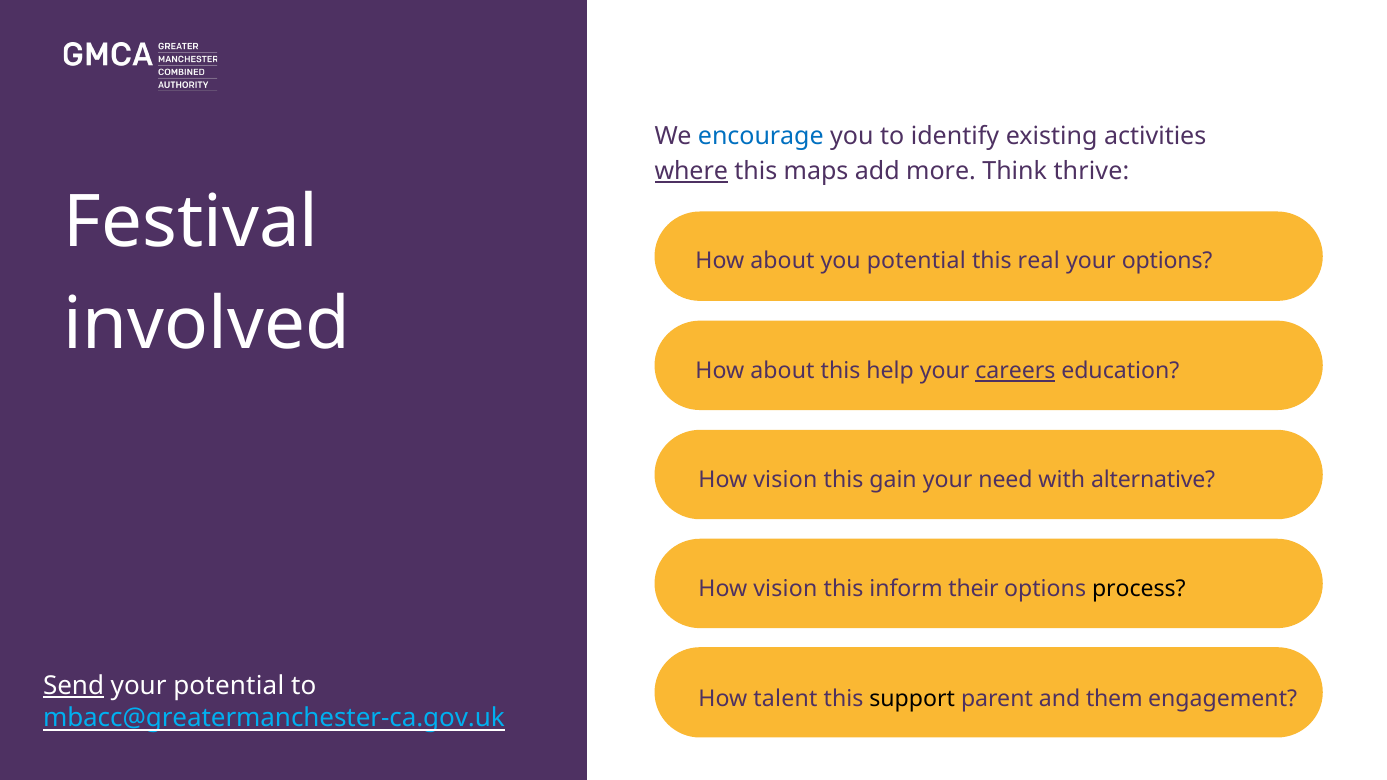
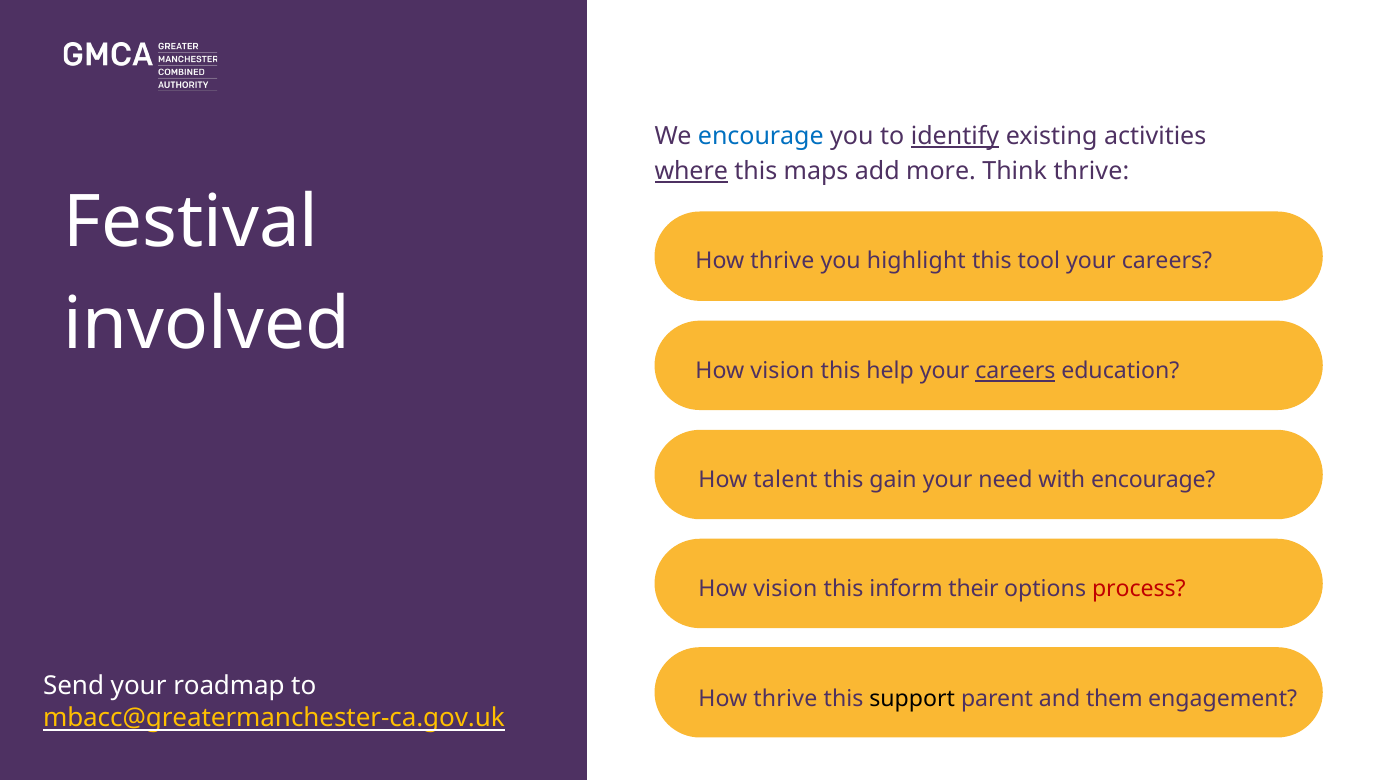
identify underline: none -> present
about at (782, 261): about -> thrive
you potential: potential -> highlight
real: real -> tool
options at (1167, 261): options -> careers
about at (782, 371): about -> vision
vision at (785, 480): vision -> talent
with alternative: alternative -> encourage
process colour: black -> red
Send underline: present -> none
your potential: potential -> roadmap
talent at (785, 699): talent -> thrive
mbacc@greatermanchester-ca.gov.uk colour: light blue -> yellow
